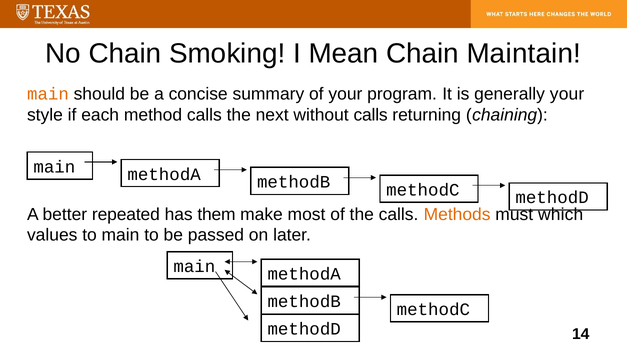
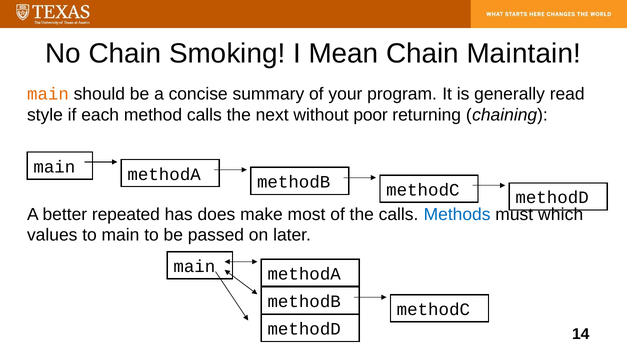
generally your: your -> read
without calls: calls -> poor
them: them -> does
Methods colour: orange -> blue
